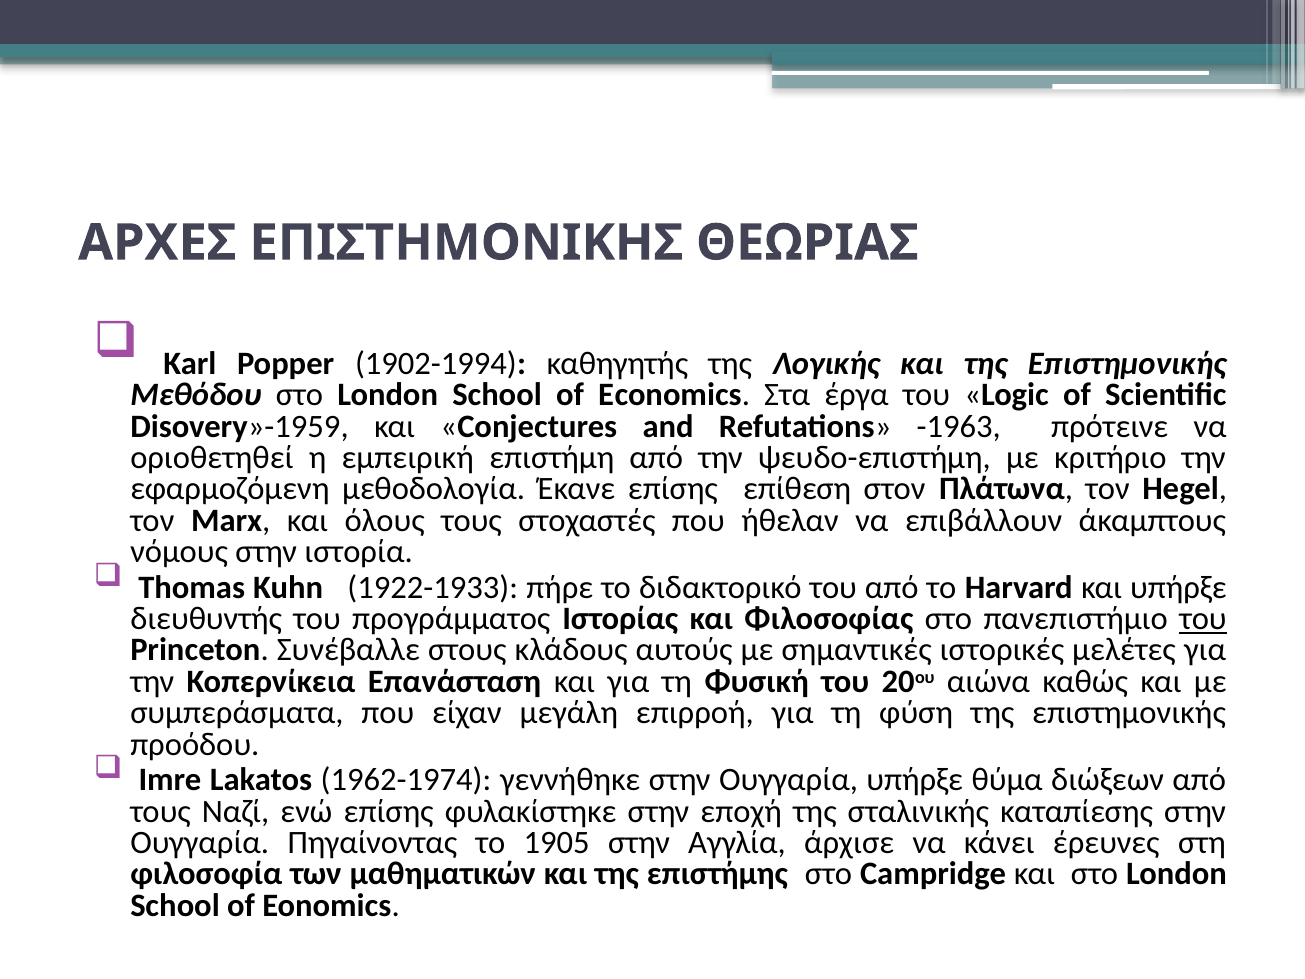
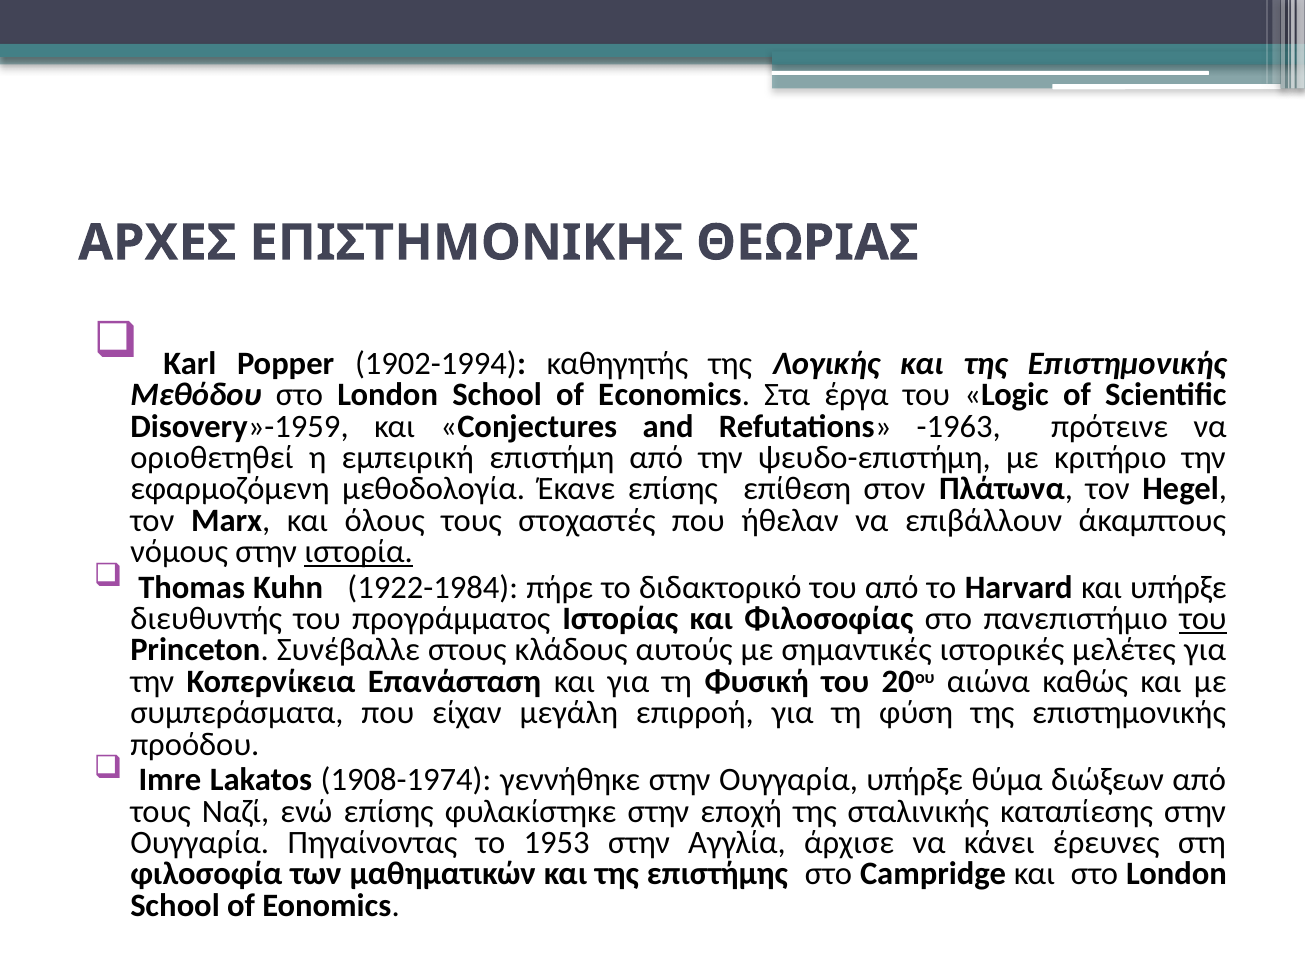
ιστορία underline: none -> present
1922-1933: 1922-1933 -> 1922-1984
1962-1974: 1962-1974 -> 1908-1974
1905: 1905 -> 1953
